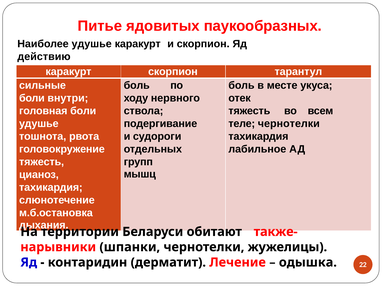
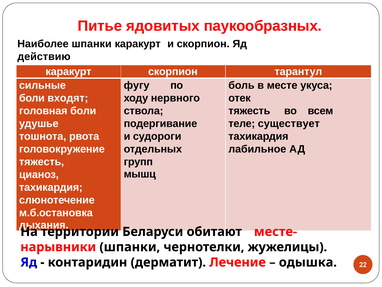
Наиболее удушье: удушье -> шпанки
боль at (137, 85): боль -> фугу
внутри: внутри -> входят
теле чернотелки: чернотелки -> существует
также-: также- -> месте-
